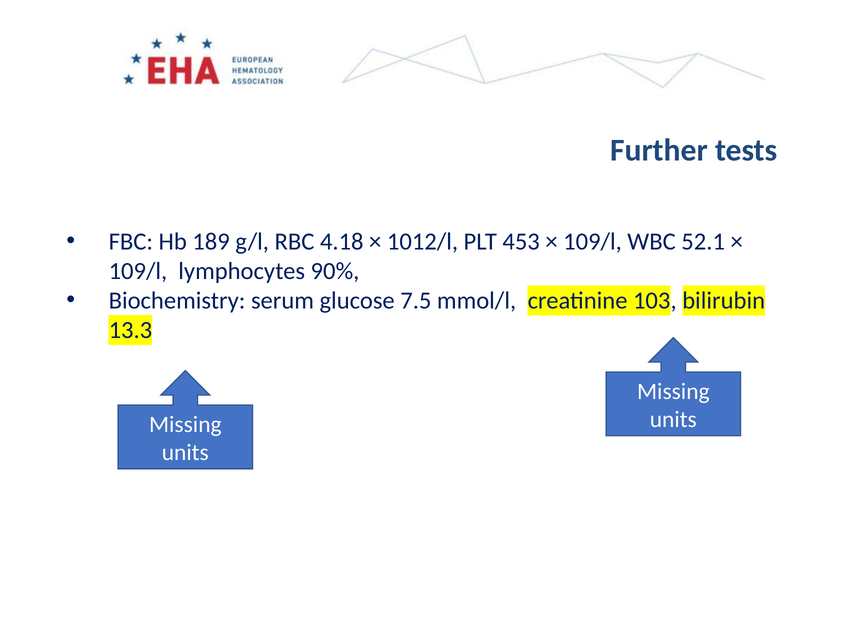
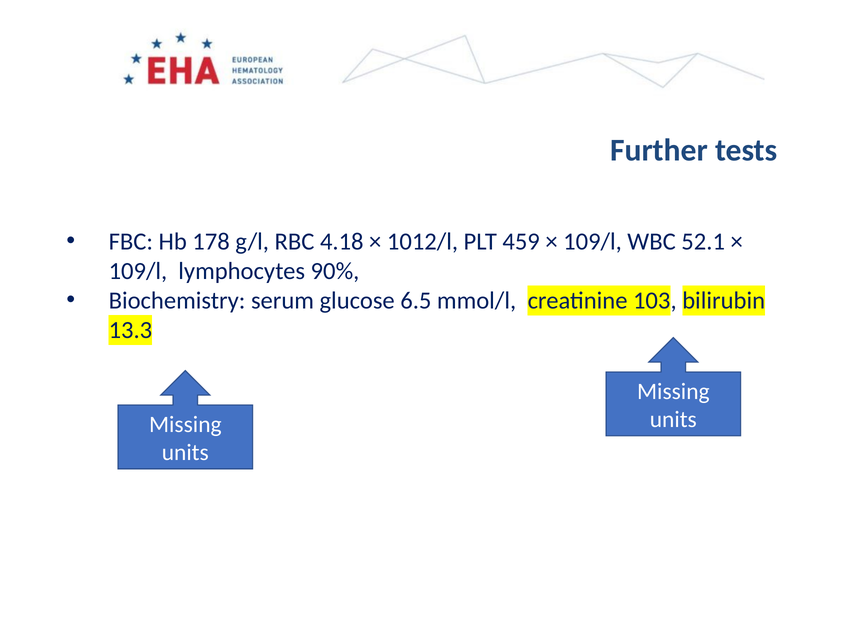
189: 189 -> 178
453: 453 -> 459
7.5: 7.5 -> 6.5
